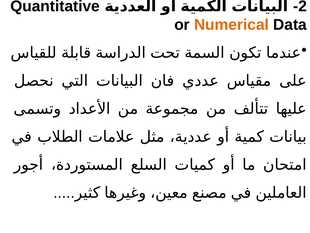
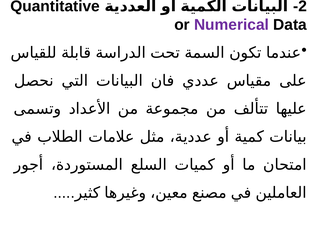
Numerical colour: orange -> purple
